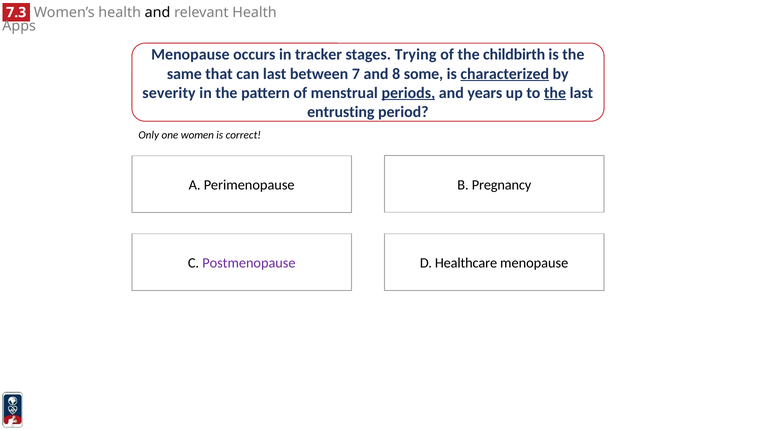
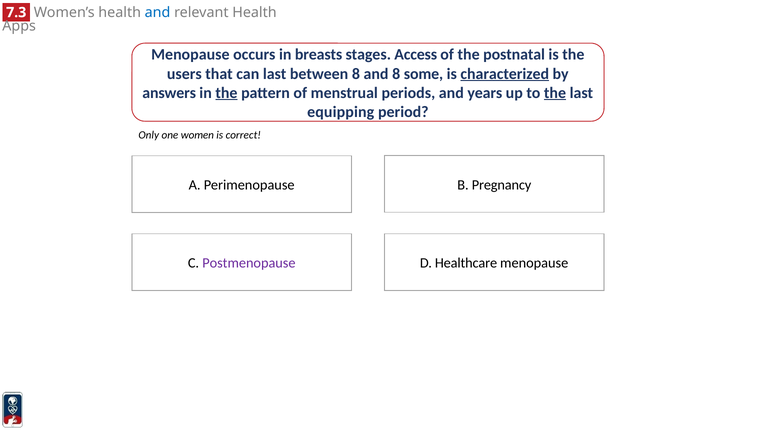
and at (158, 12) colour: black -> blue
tracker: tracker -> breasts
Trying: Trying -> Access
childbirth: childbirth -> postnatal
same: same -> users
between 7: 7 -> 8
severity: severity -> answers
the at (226, 93) underline: none -> present
periods underline: present -> none
entrusting: entrusting -> equipping
